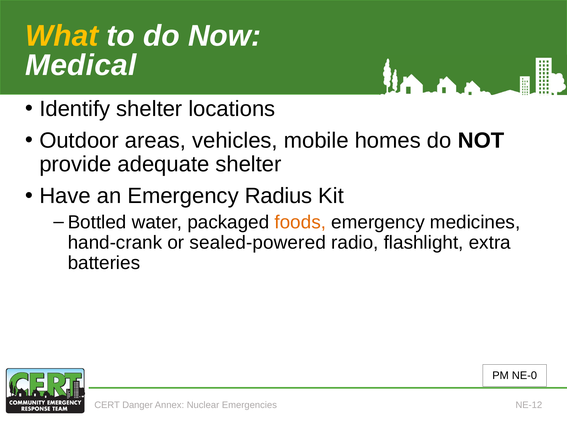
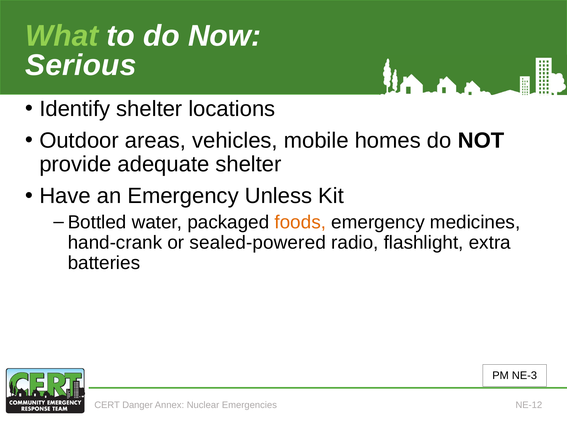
What colour: yellow -> light green
Medical: Medical -> Serious
Radius: Radius -> Unless
NE-0: NE-0 -> NE-3
